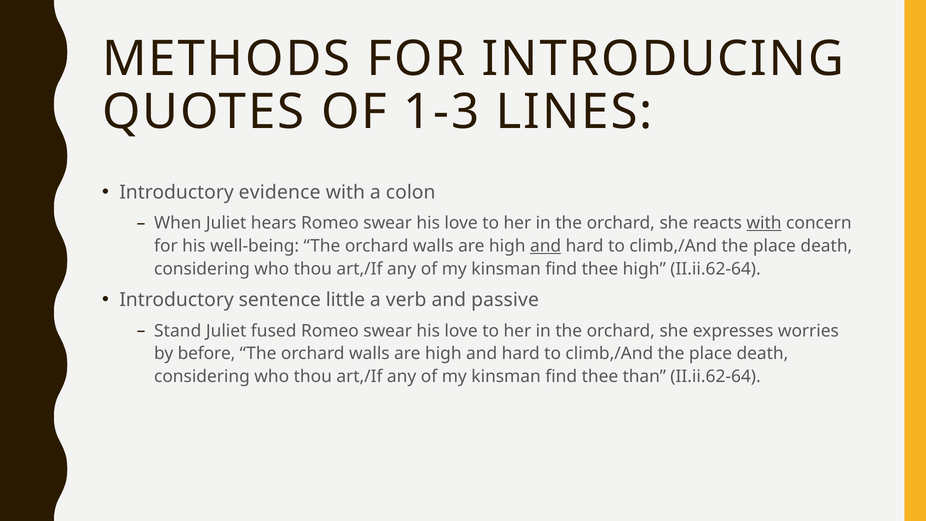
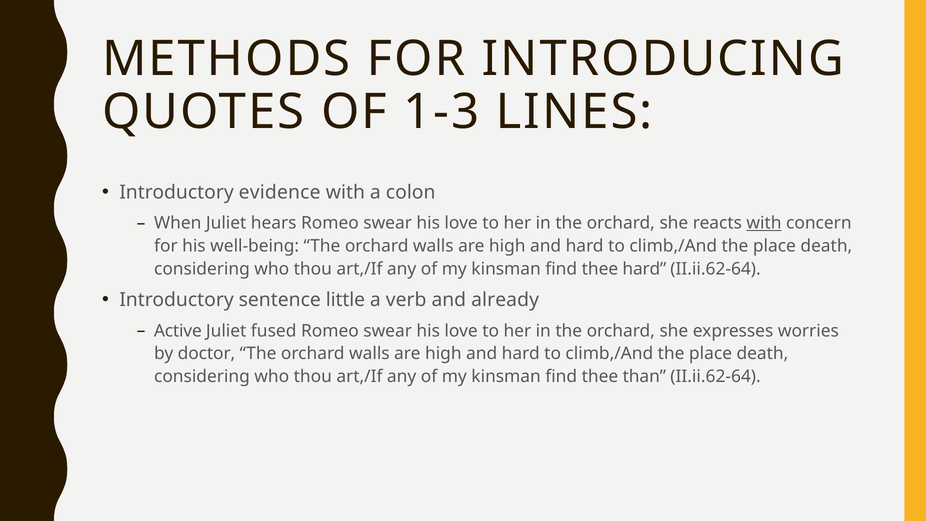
and at (546, 246) underline: present -> none
thee high: high -> hard
passive: passive -> already
Stand: Stand -> Active
before: before -> doctor
